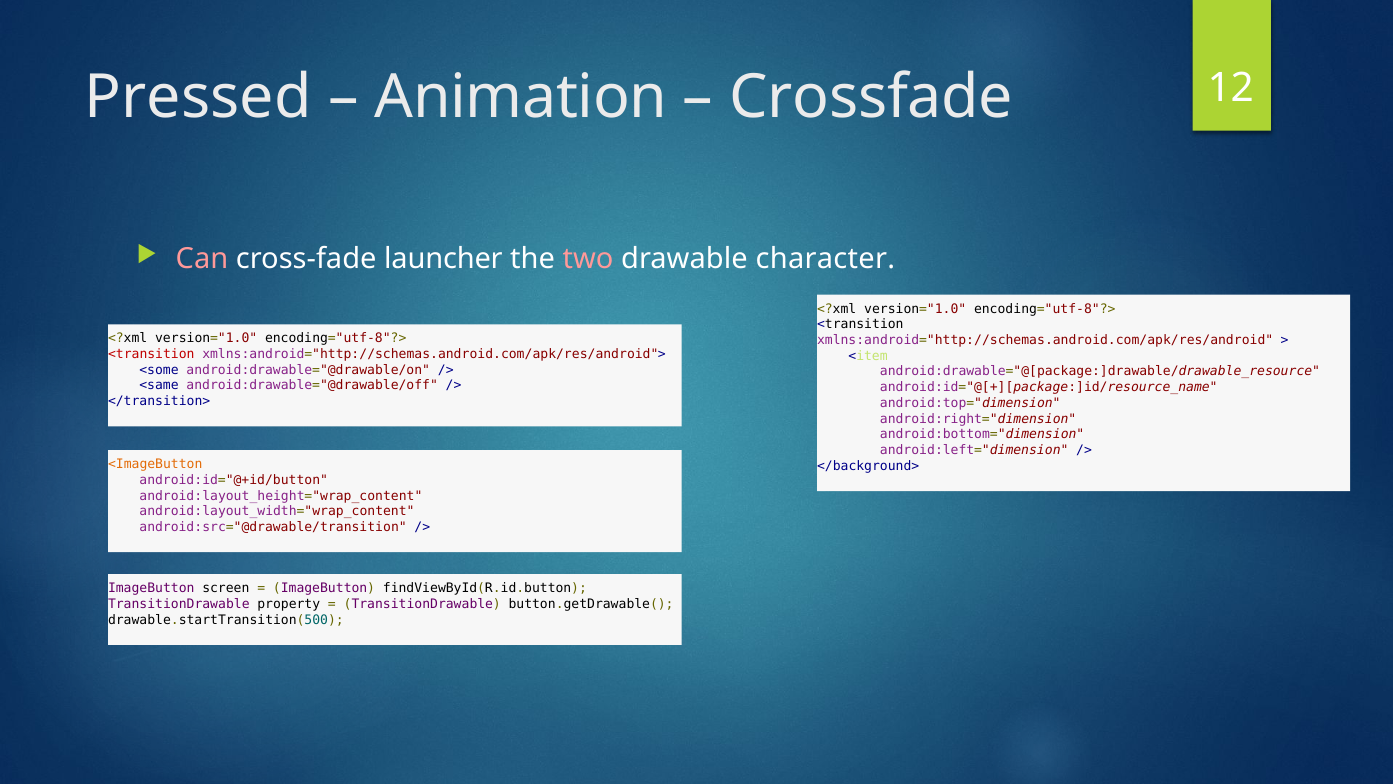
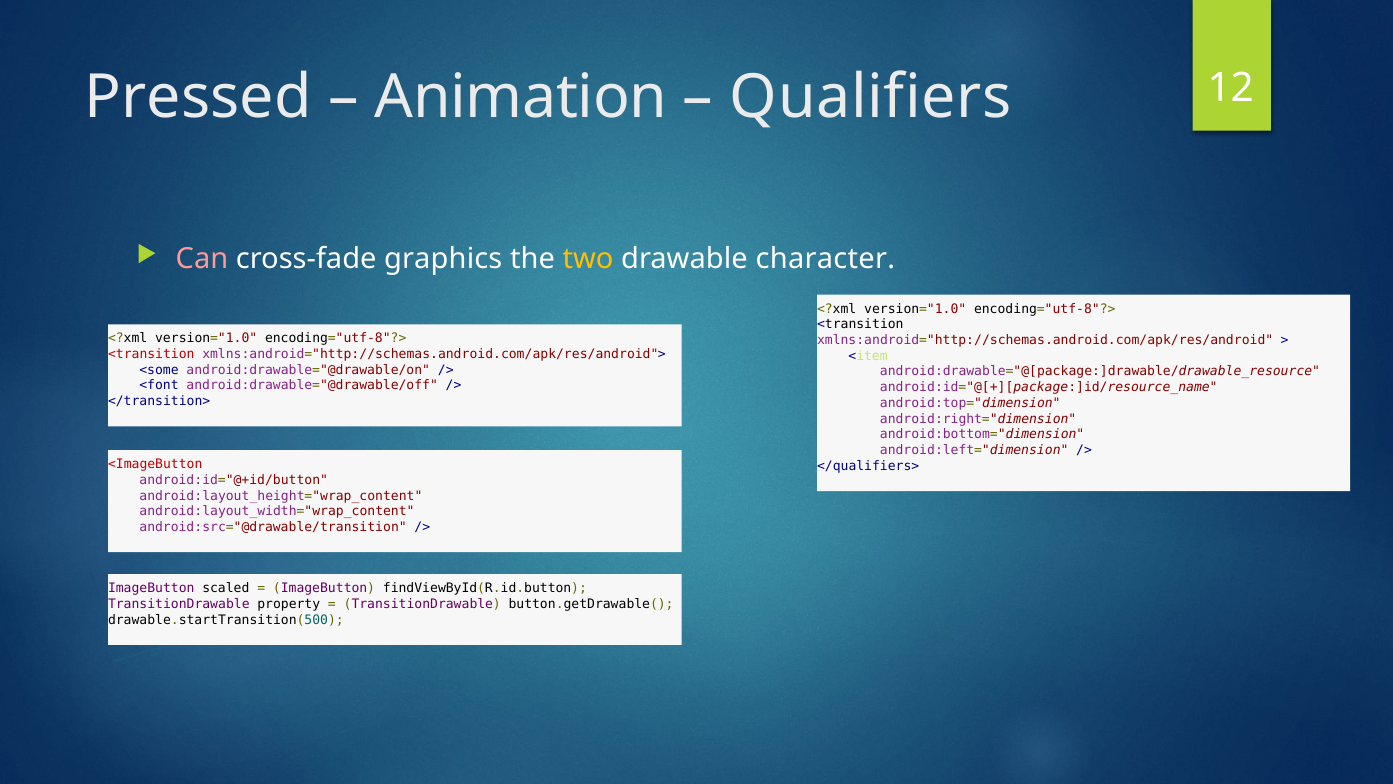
Crossfade: Crossfade -> Qualifiers
launcher: launcher -> graphics
two colour: pink -> yellow
<same: <same -> <font
<ImageButton colour: orange -> red
</background>: </background> -> </qualifiers>
screen: screen -> scaled
